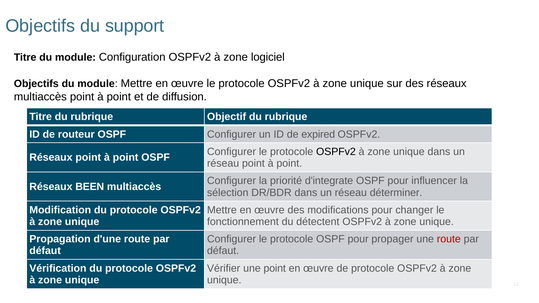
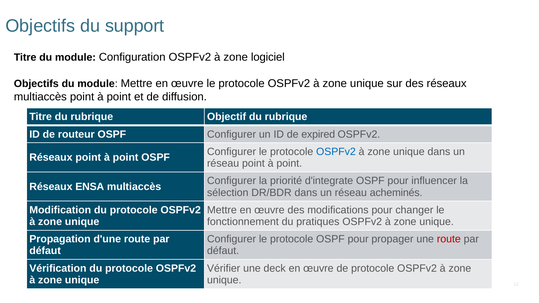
OSPFv2 at (336, 152) colour: black -> blue
BEEN: BEEN -> ENSA
déterminer: déterminer -> acheminés
détectent: détectent -> pratiques
une point: point -> deck
